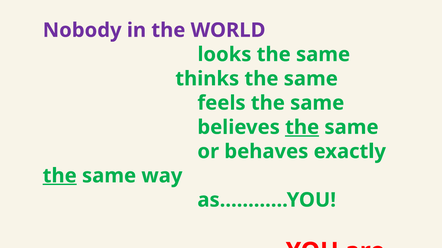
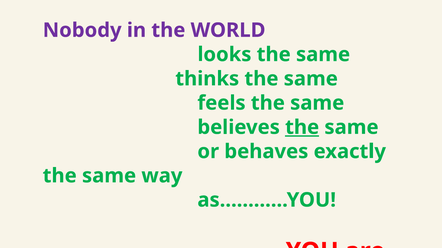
the at (60, 176) underline: present -> none
